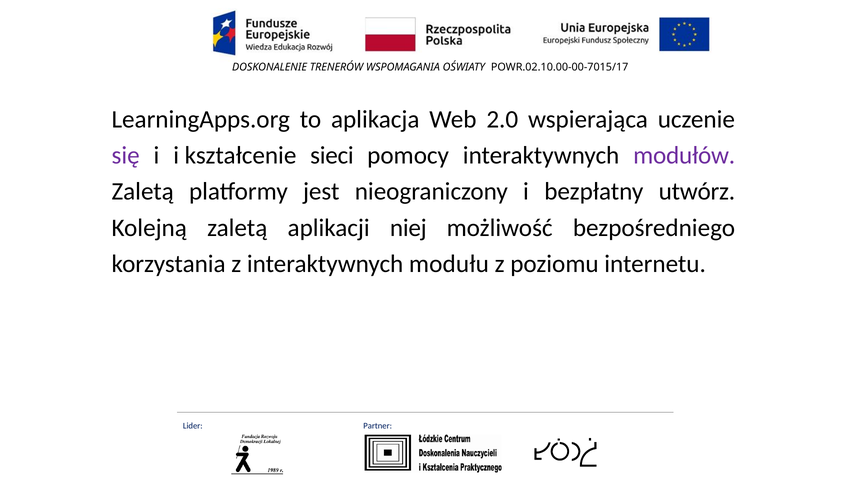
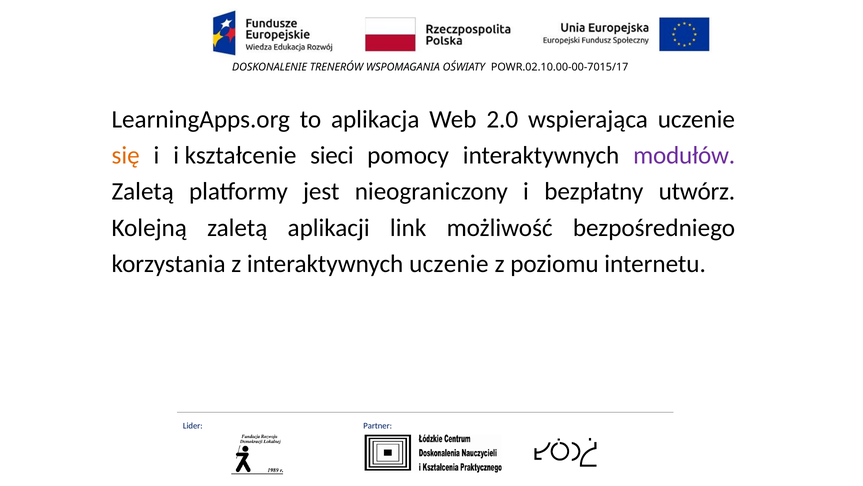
się colour: purple -> orange
niej: niej -> link
interaktywnych modułu: modułu -> uczenie
